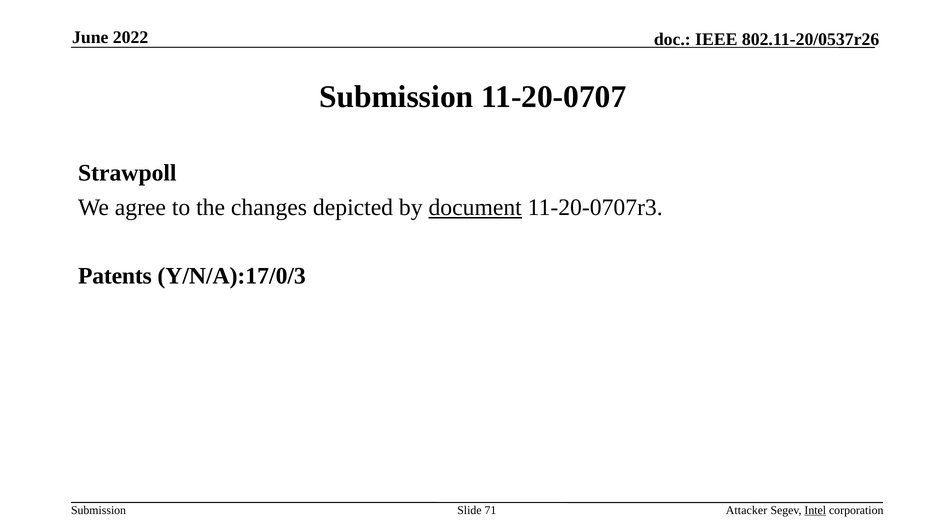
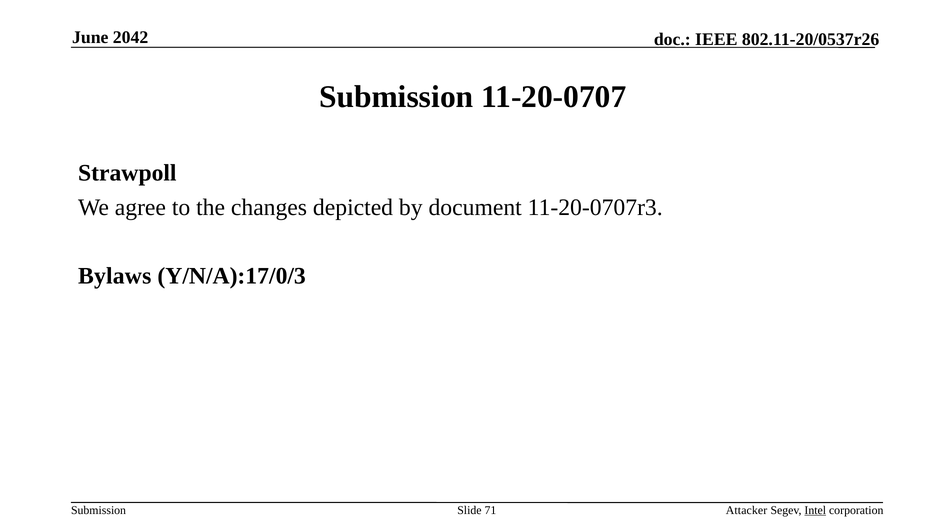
2022: 2022 -> 2042
document underline: present -> none
Patents: Patents -> Bylaws
